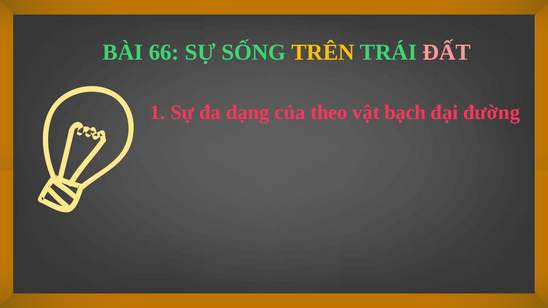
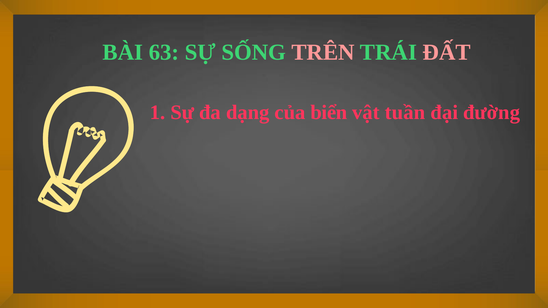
66: 66 -> 63
TRÊN colour: yellow -> pink
theo: theo -> biển
bạch: bạch -> tuần
